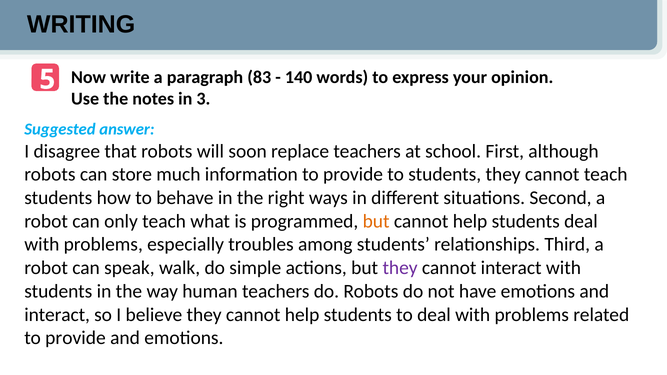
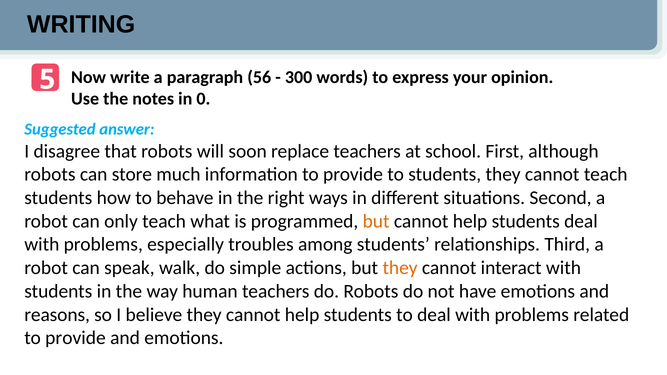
83: 83 -> 56
140: 140 -> 300
3: 3 -> 0
they at (400, 268) colour: purple -> orange
interact at (57, 315): interact -> reasons
